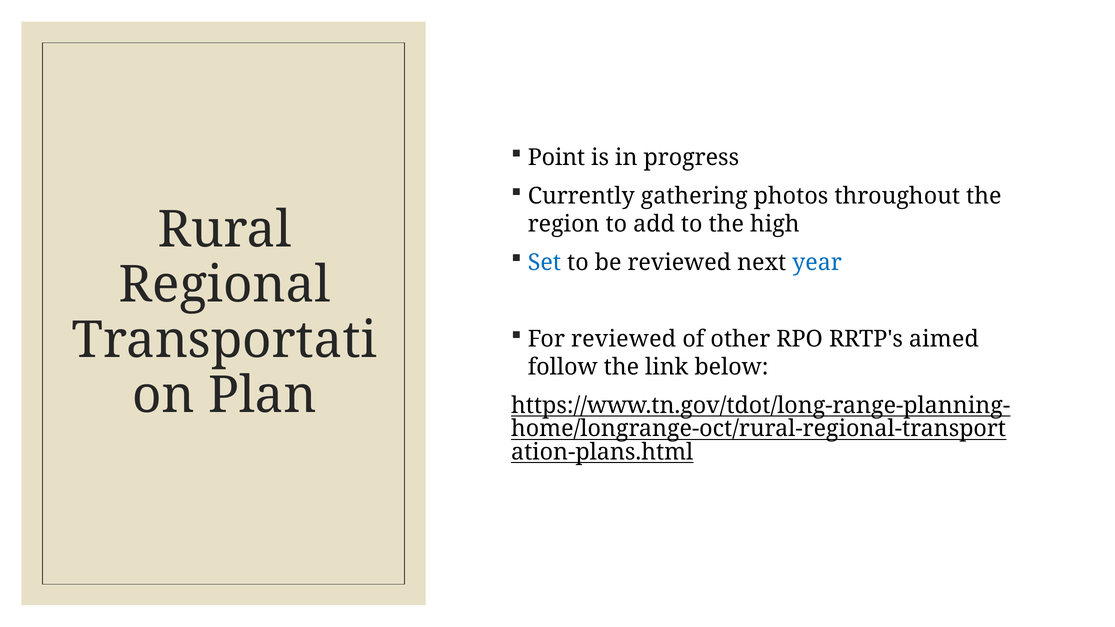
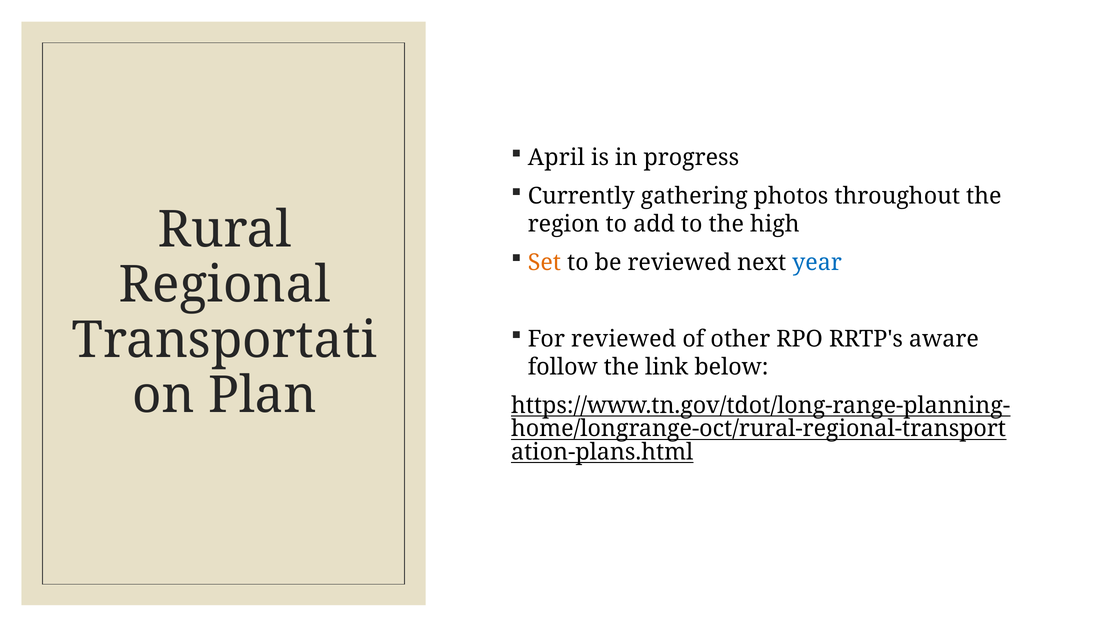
Point: Point -> April
Set colour: blue -> orange
aimed: aimed -> aware
